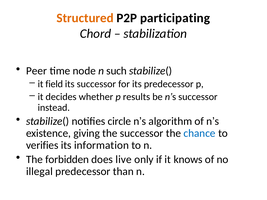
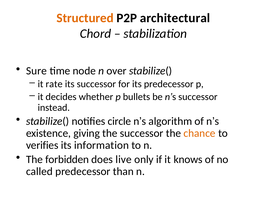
participating: participating -> architectural
Peer: Peer -> Sure
such: such -> over
field: field -> rate
results: results -> bullets
chance colour: blue -> orange
illegal: illegal -> called
